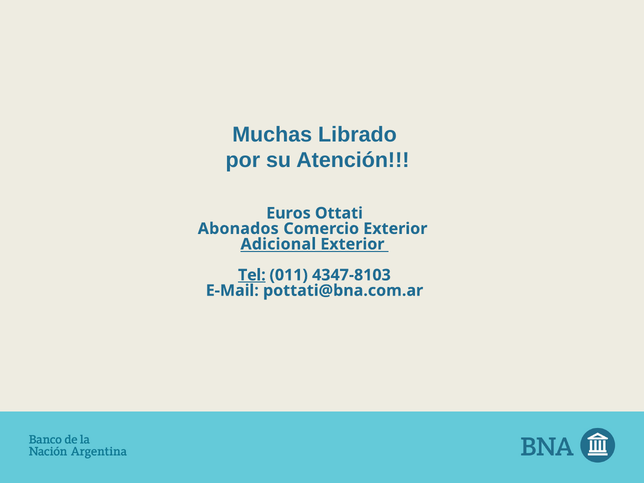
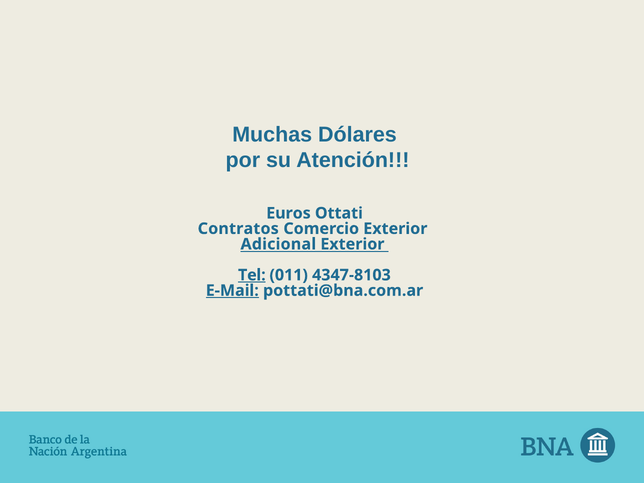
Librado: Librado -> Dólares
Abonados: Abonados -> Contratos
E-Mail underline: none -> present
